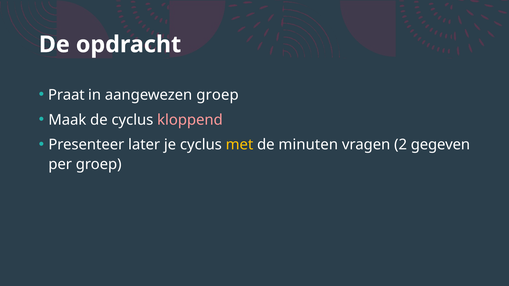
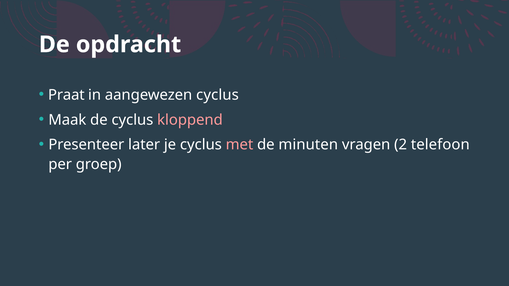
aangewezen groep: groep -> cyclus
met colour: yellow -> pink
gegeven: gegeven -> telefoon
